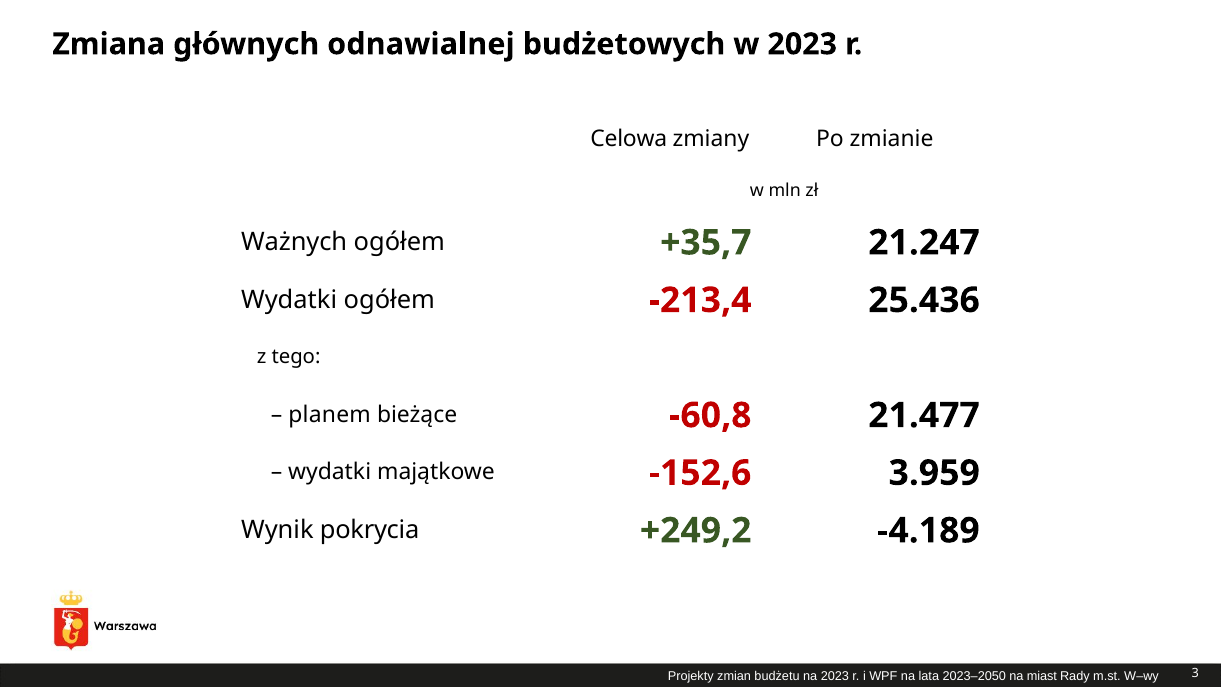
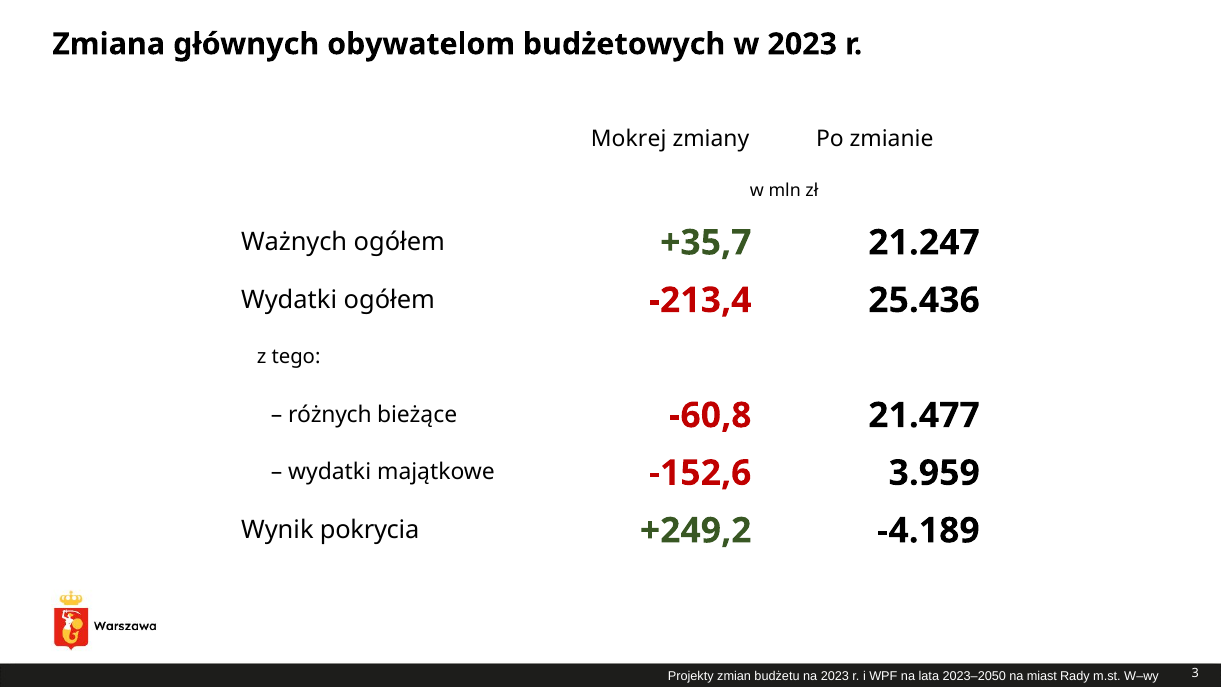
odnawialnej: odnawialnej -> obywatelom
Celowa: Celowa -> Mokrej
planem: planem -> różnych
